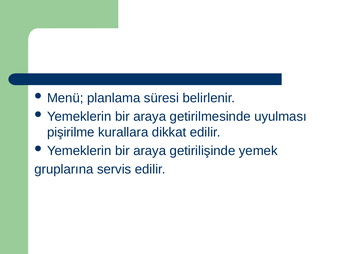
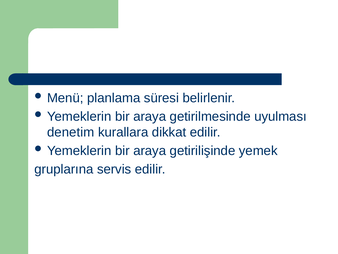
pişirilme: pişirilme -> denetim
